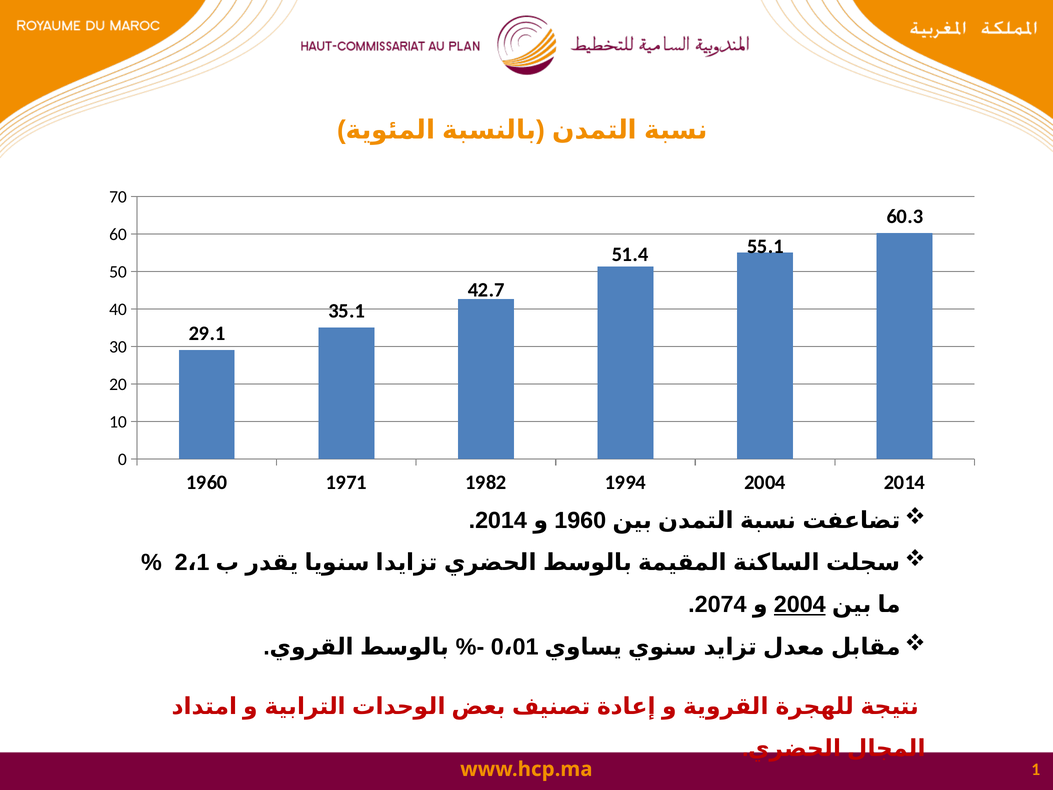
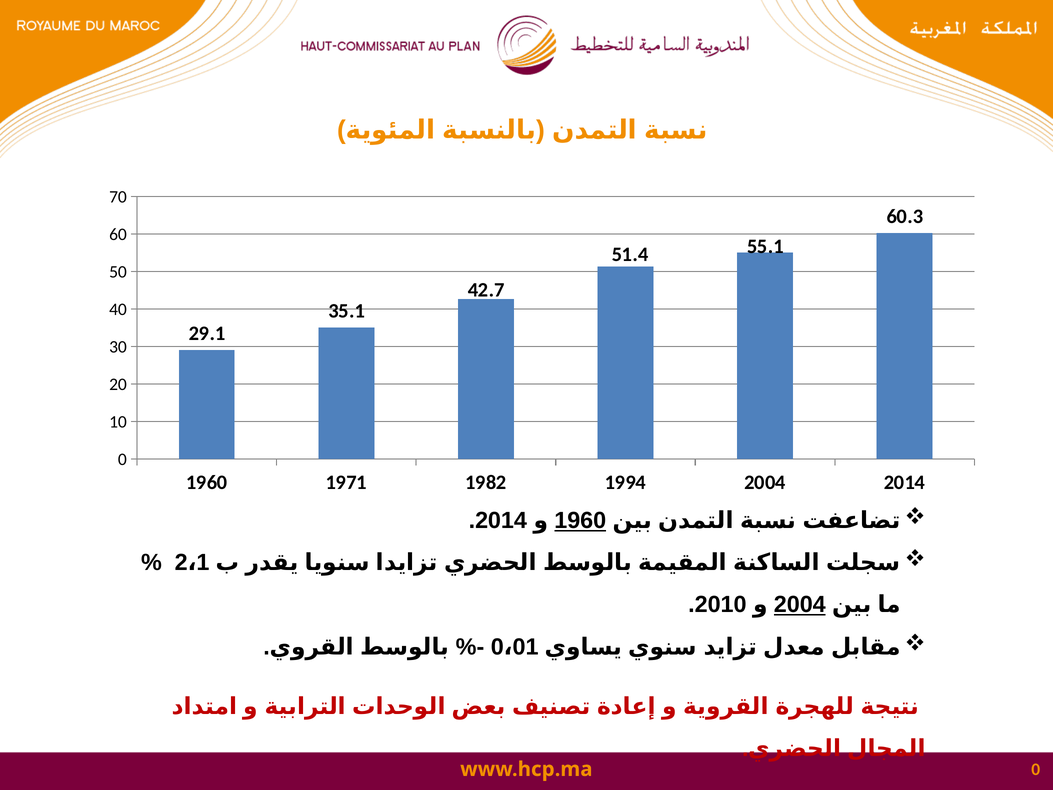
1960 at (580, 520) underline: none -> present
2074: 2074 -> 2010
1 at (1036, 769): 1 -> 0
